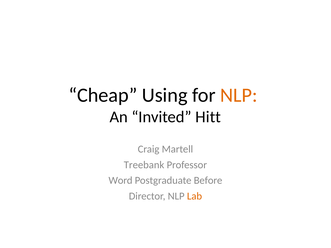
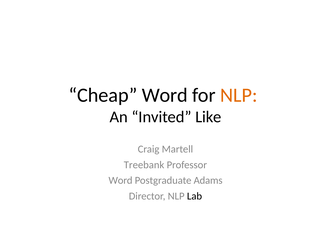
Cheap Using: Using -> Word
Hitt: Hitt -> Like
Before: Before -> Adams
Lab colour: orange -> black
